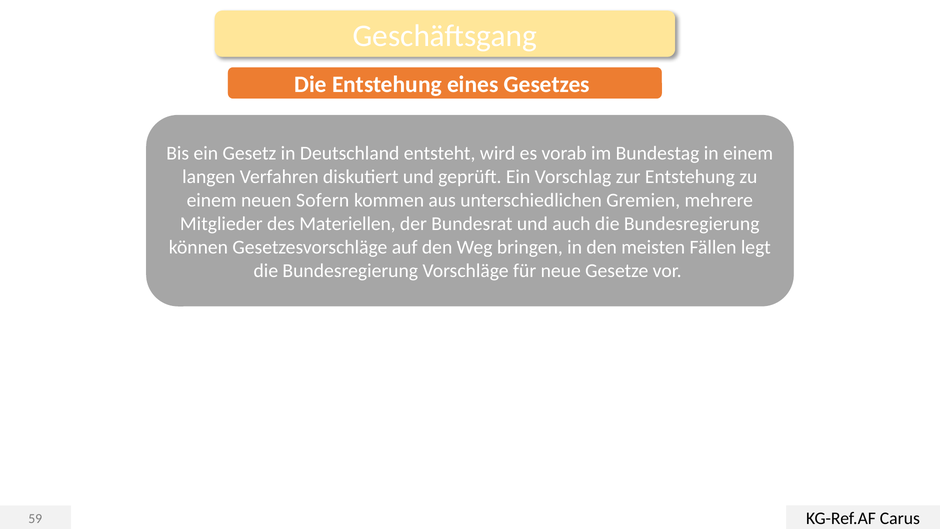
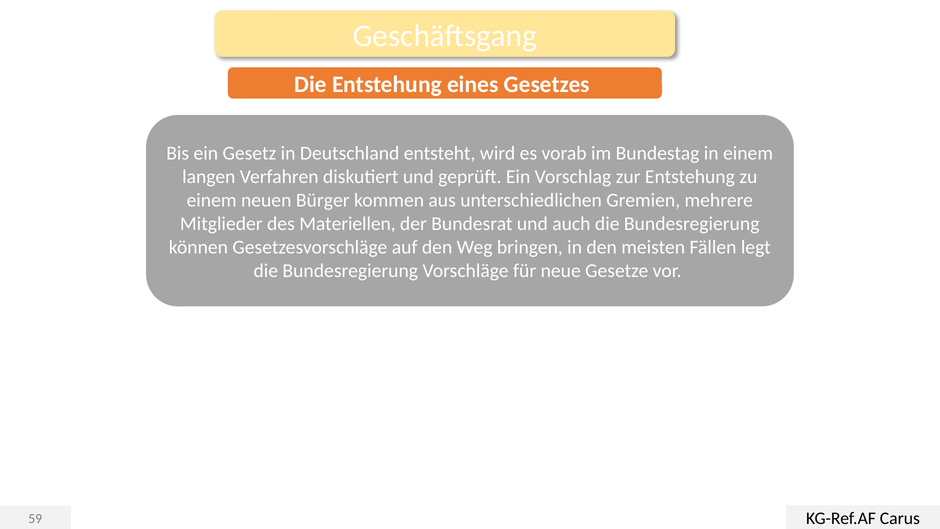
Sofern: Sofern -> Bürger
